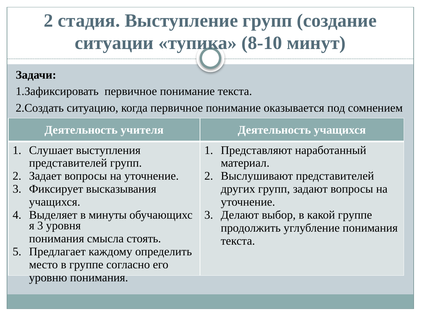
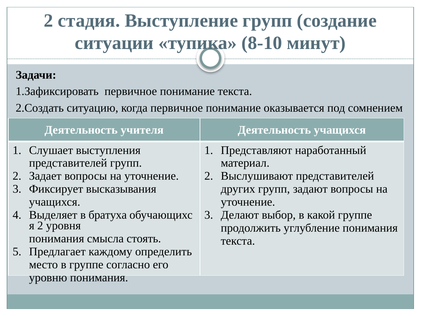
минуты: минуты -> братуха
3 at (40, 225): 3 -> 2
